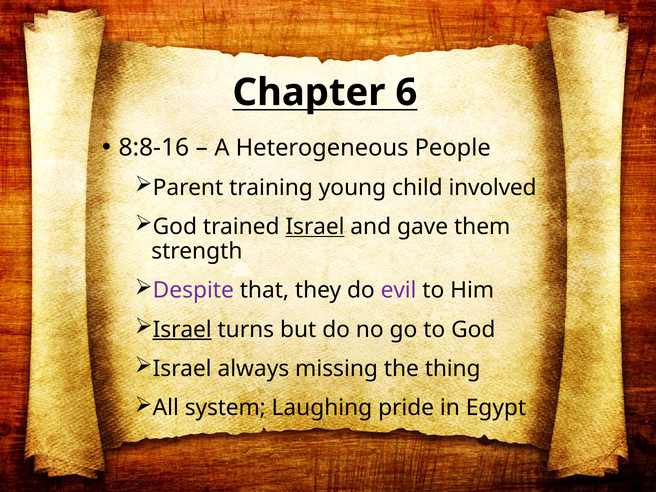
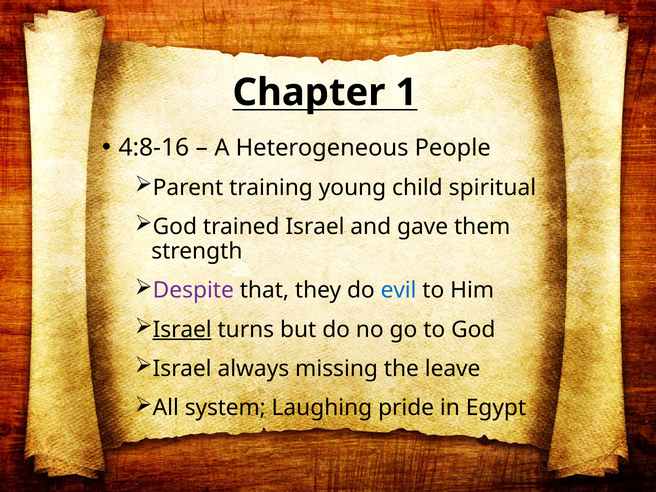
6: 6 -> 1
8:8-16: 8:8-16 -> 4:8-16
involved: involved -> spiritual
Israel at (315, 227) underline: present -> none
evil colour: purple -> blue
thing: thing -> leave
